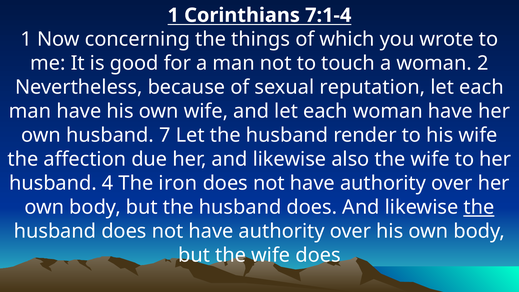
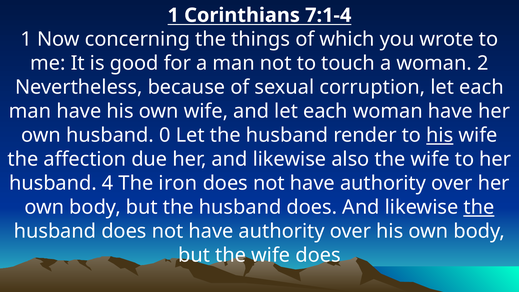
reputation: reputation -> corruption
7: 7 -> 0
his at (440, 135) underline: none -> present
